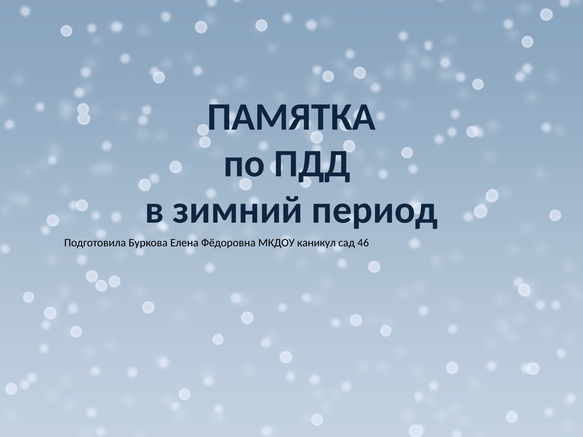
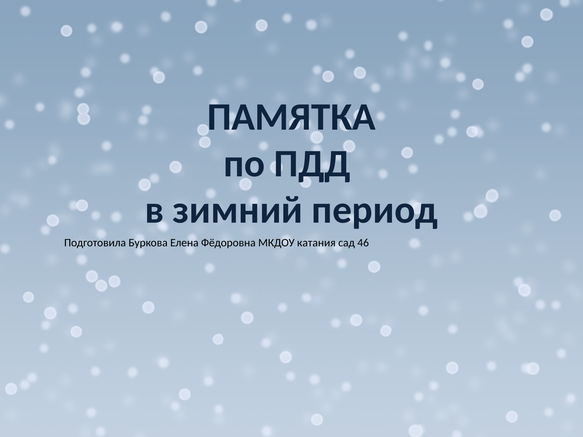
каникул: каникул -> катания
